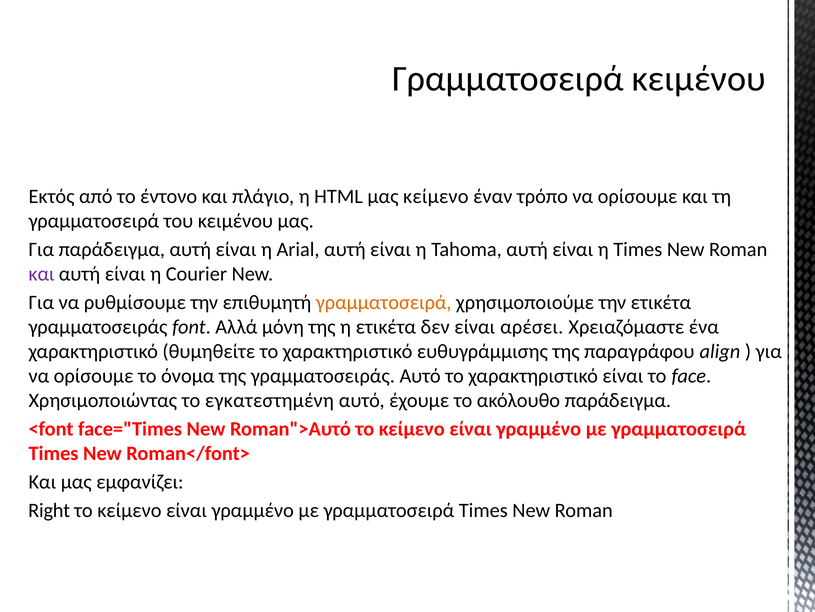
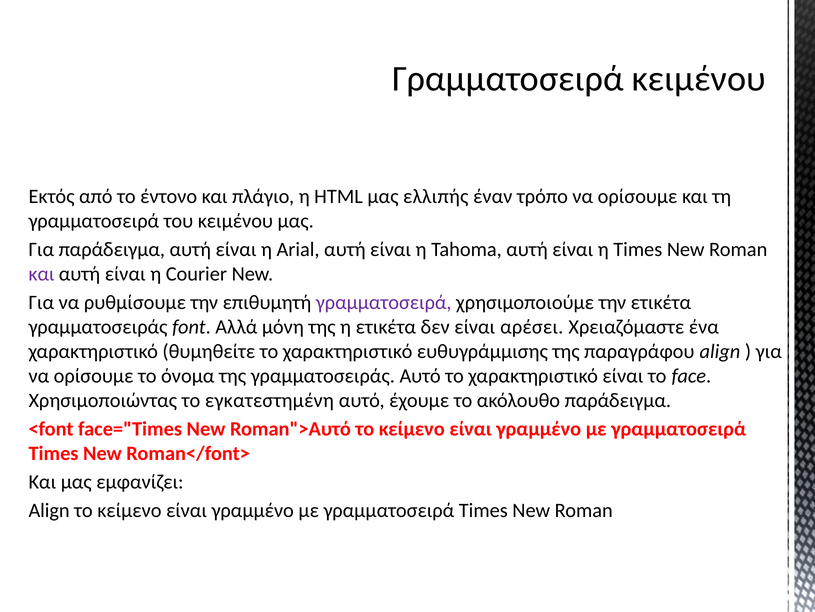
μας κείμενο: κείμενο -> ελλιπής
γραμματοσειρά at (384, 302) colour: orange -> purple
Right at (49, 510): Right -> Align
